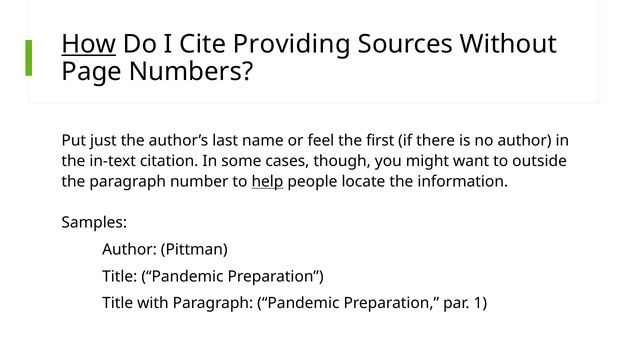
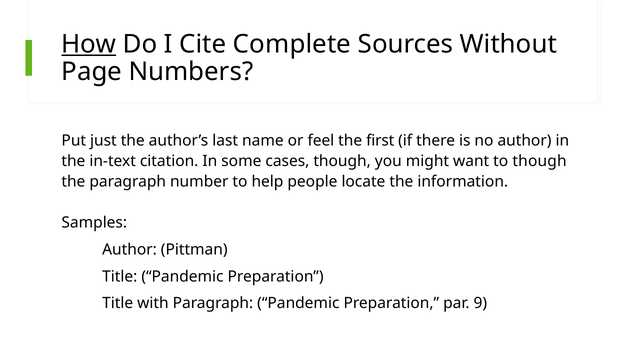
Providing: Providing -> Complete
to outside: outside -> though
help underline: present -> none
1: 1 -> 9
